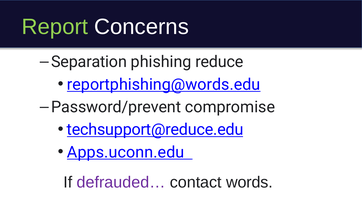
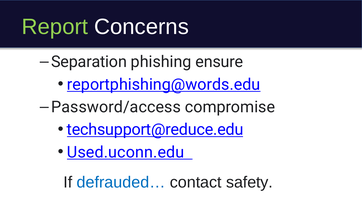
reduce: reduce -> ensure
Password/prevent: Password/prevent -> Password/access
Apps.uconn.edu: Apps.uconn.edu -> Used.uconn.edu
defrauded… colour: purple -> blue
words: words -> safety
